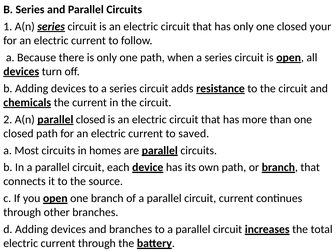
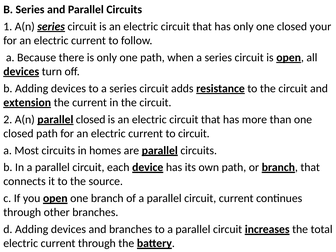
chemicals: chemicals -> extension
to saved: saved -> circuit
